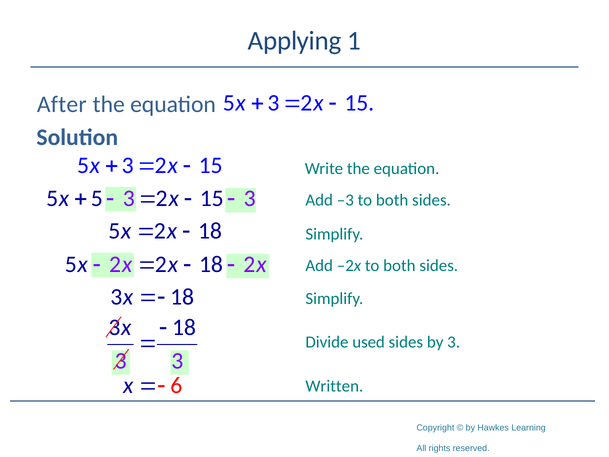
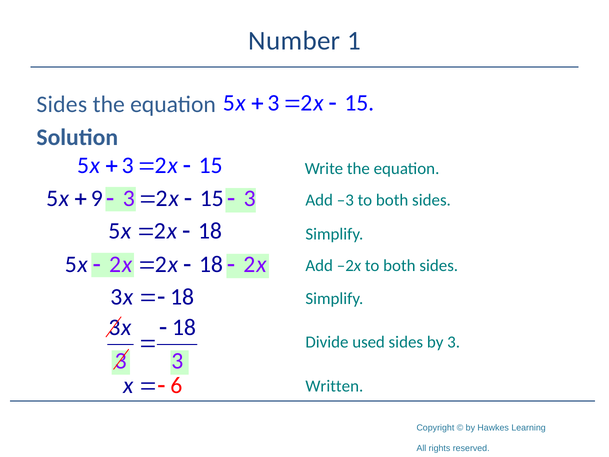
Applying: Applying -> Number
After at (62, 104): After -> Sides
5 at (97, 198): 5 -> 9
